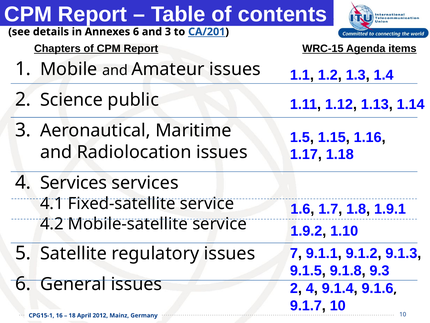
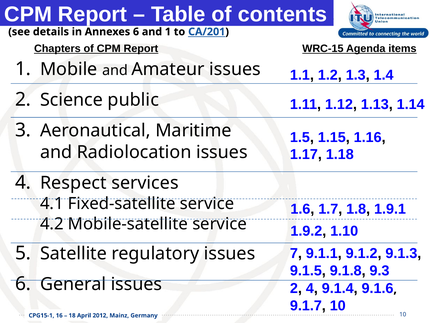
and 3: 3 -> 1
4 Services: Services -> Respect
